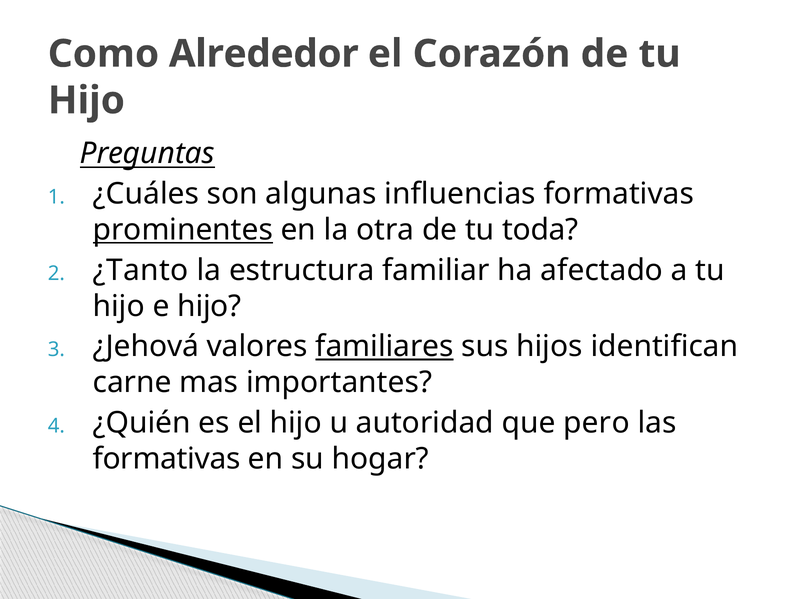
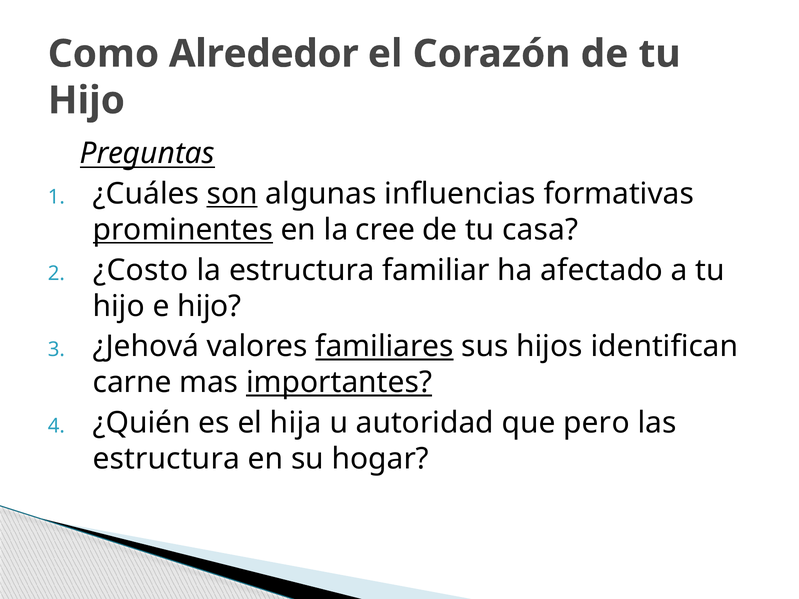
son underline: none -> present
otra: otra -> cree
toda: toda -> casa
¿Tanto: ¿Tanto -> ¿Costo
importantes underline: none -> present
el hijo: hijo -> hija
formativas at (167, 459): formativas -> estructura
